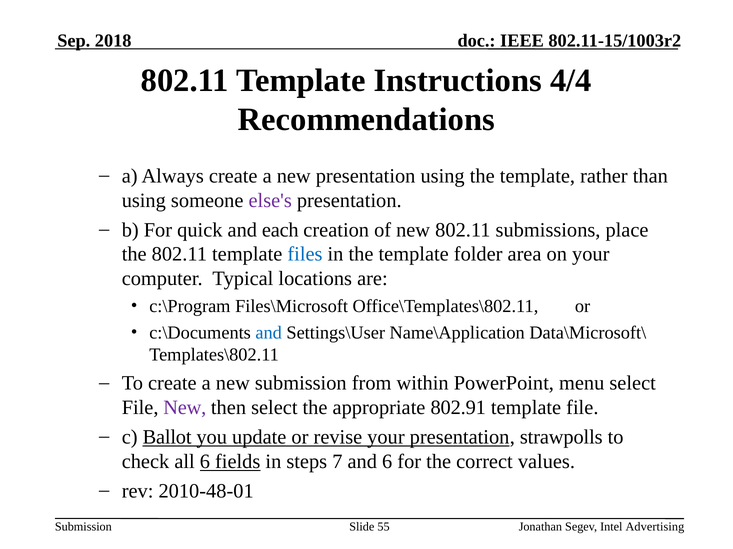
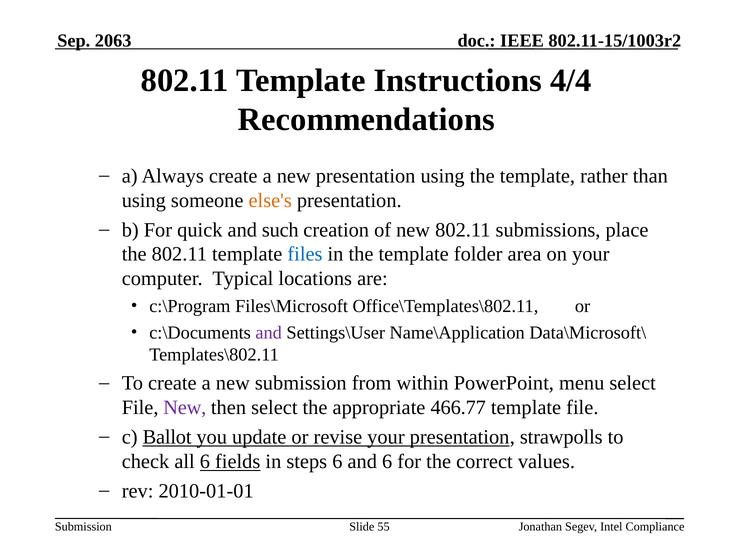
2018: 2018 -> 2063
else's colour: purple -> orange
each: each -> such
and at (269, 333) colour: blue -> purple
802.91: 802.91 -> 466.77
steps 7: 7 -> 6
2010-48-01: 2010-48-01 -> 2010-01-01
Advertising: Advertising -> Compliance
